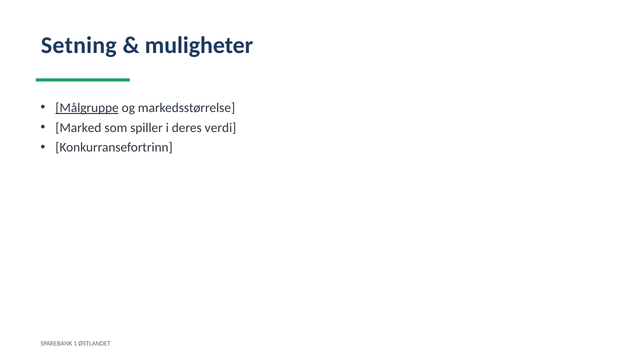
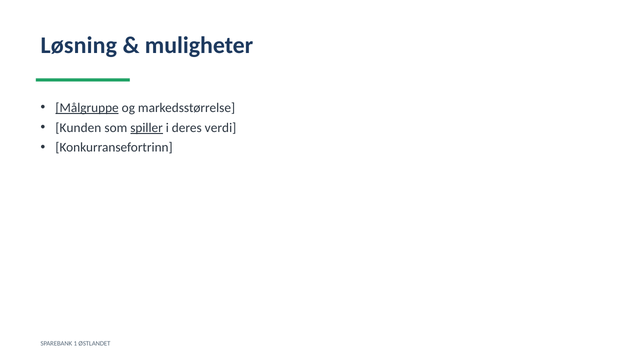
Setning: Setning -> Løsning
Marked: Marked -> Kunden
spiller underline: none -> present
